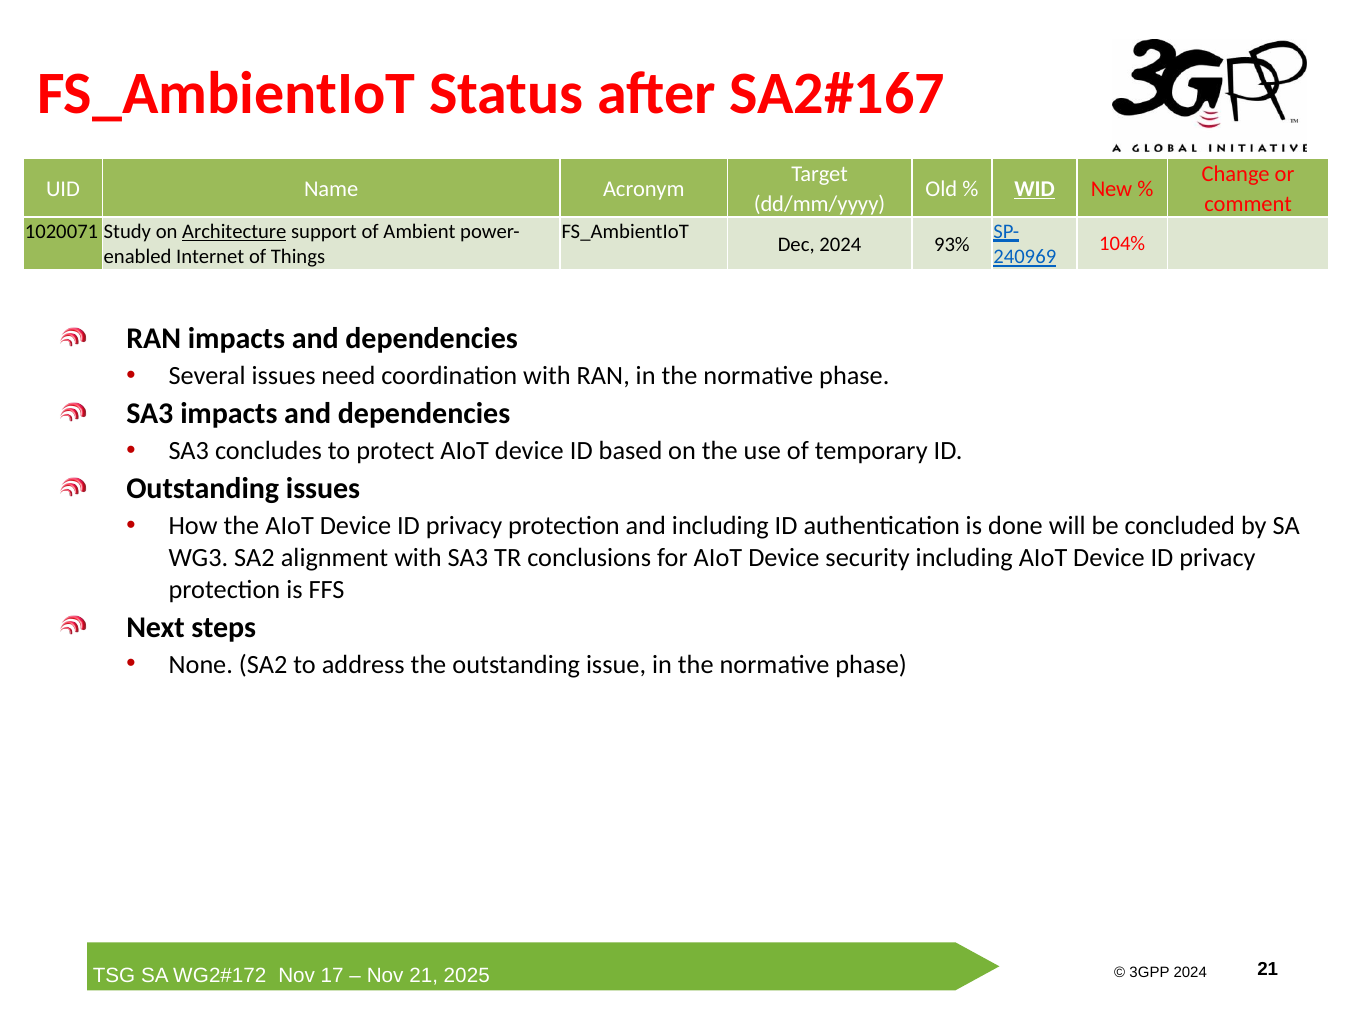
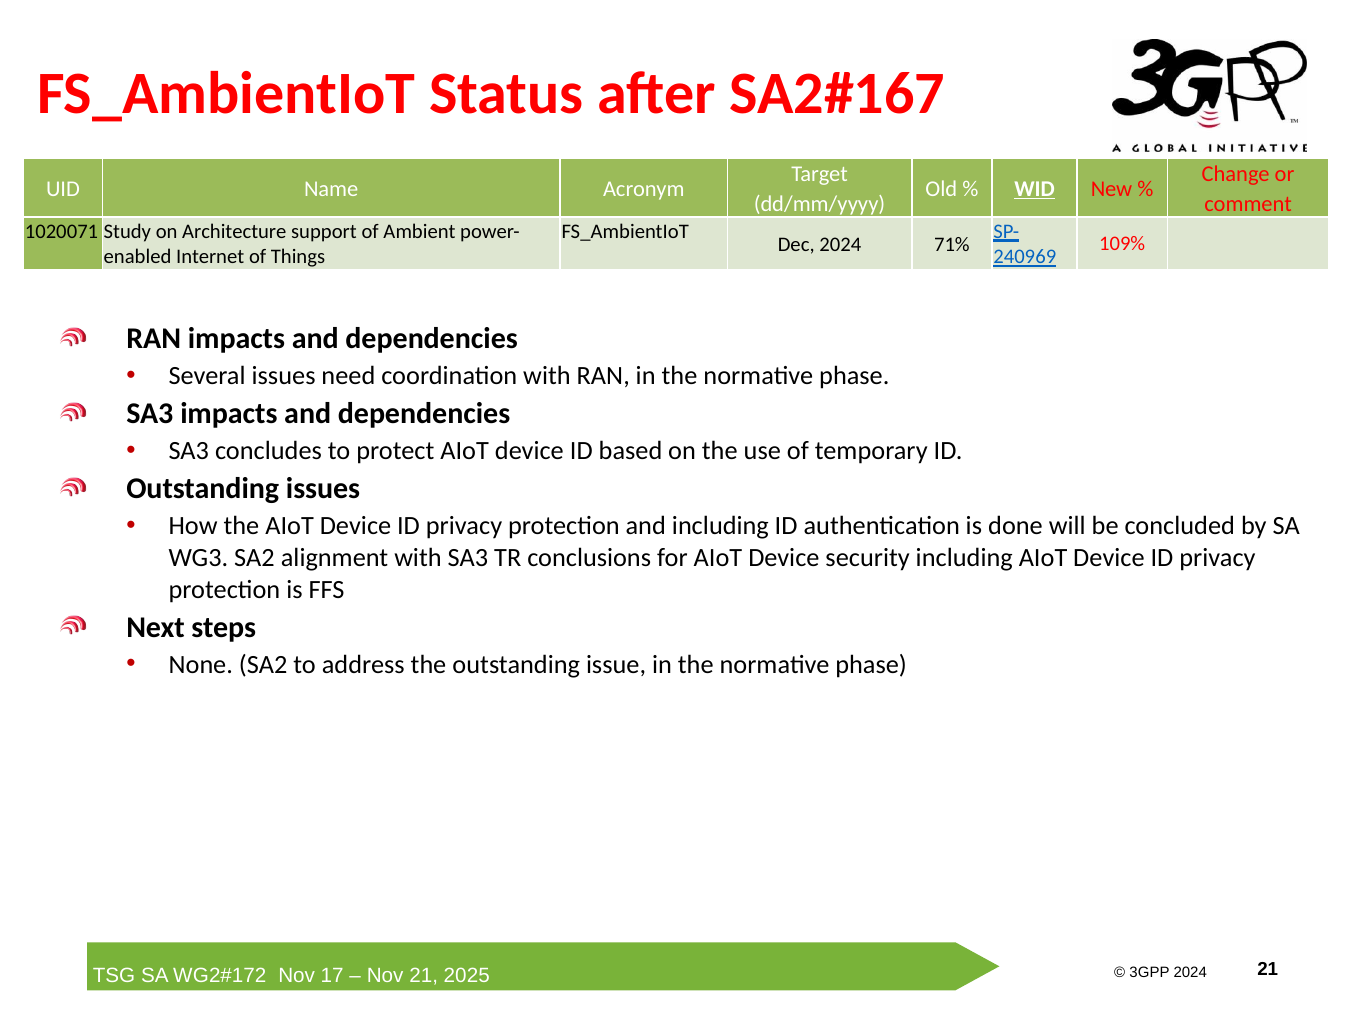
Architecture underline: present -> none
104%: 104% -> 109%
93%: 93% -> 71%
